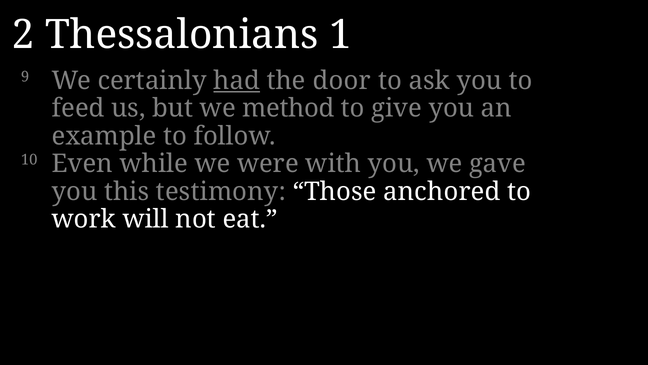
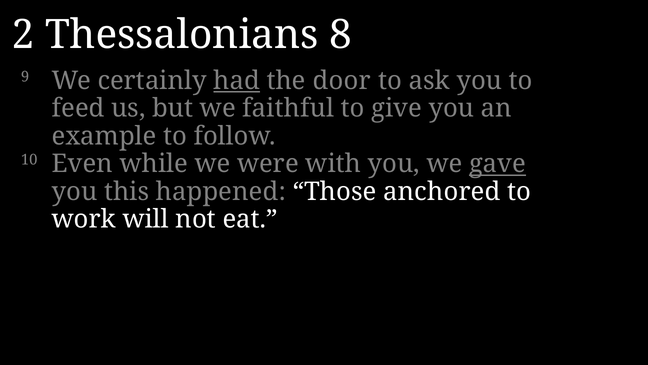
1: 1 -> 8
method: method -> faithful
gave underline: none -> present
testimony: testimony -> happened
